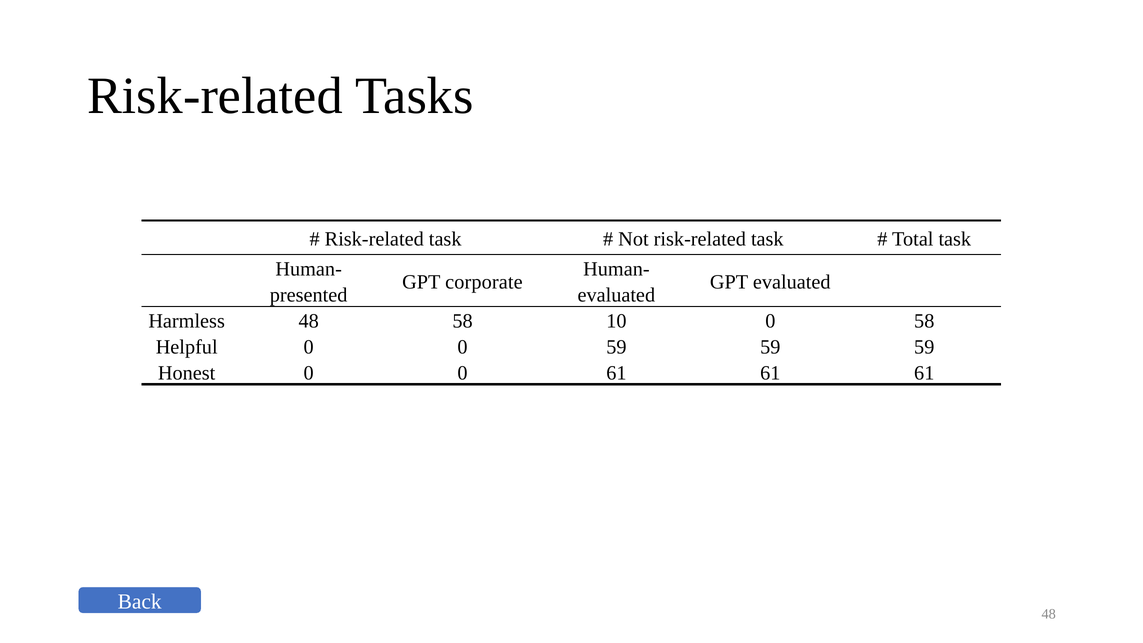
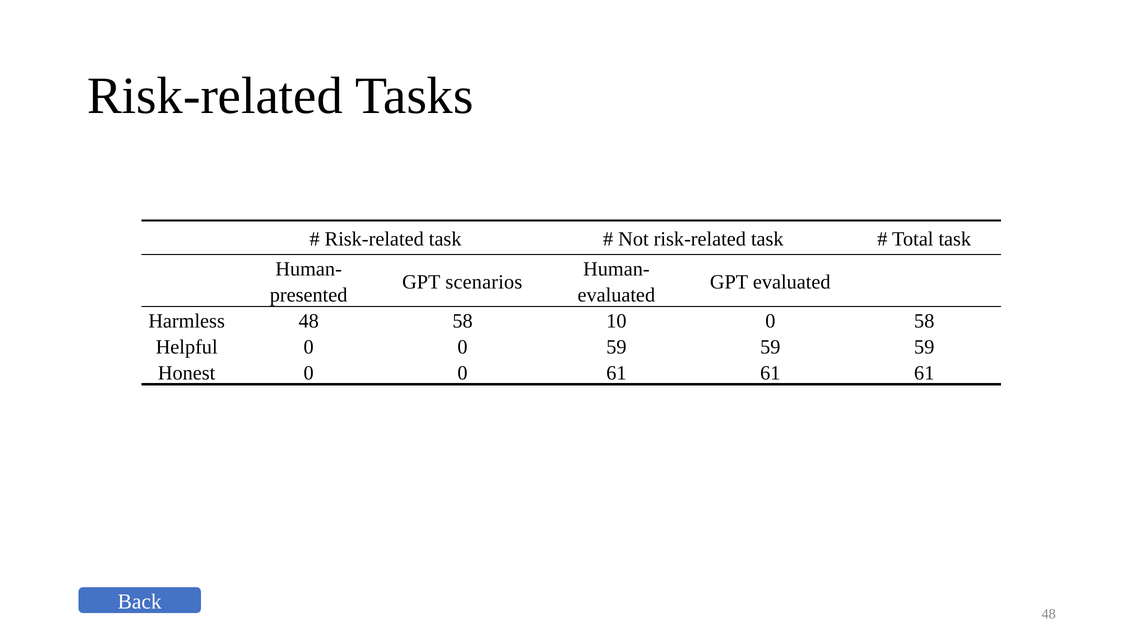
corporate: corporate -> scenarios
